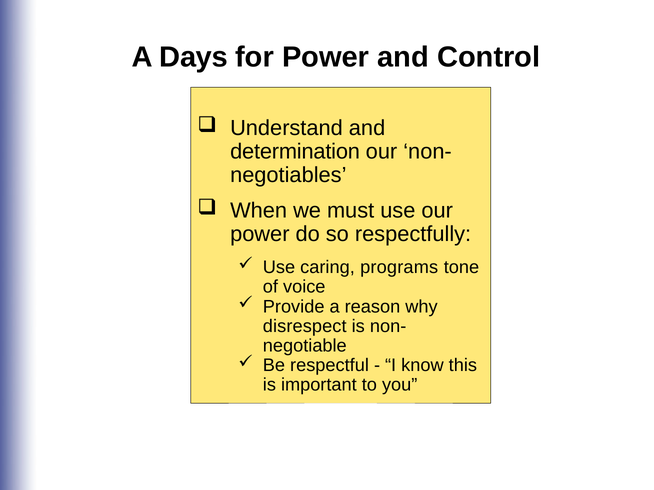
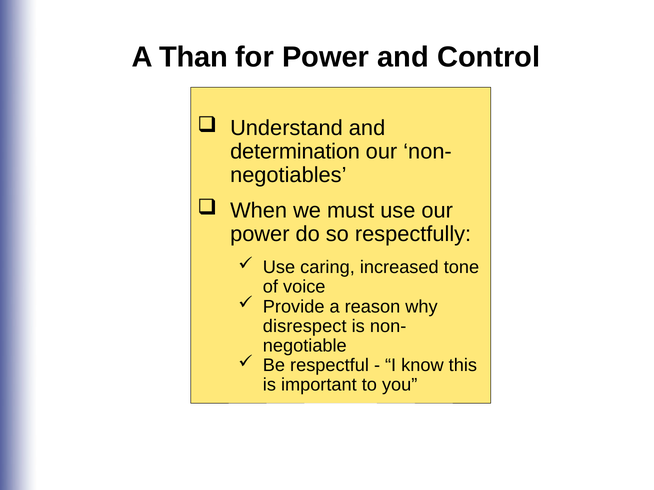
Days: Days -> Than
programs: programs -> increased
